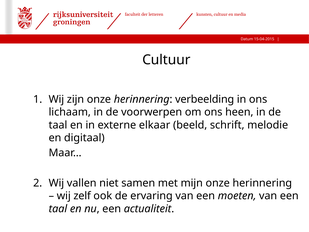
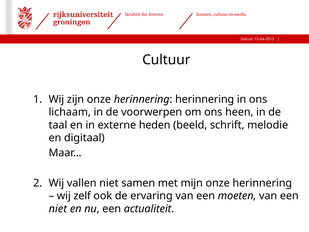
herinnering verbeelding: verbeelding -> herinnering
elkaar: elkaar -> heden
taal at (58, 209): taal -> niet
